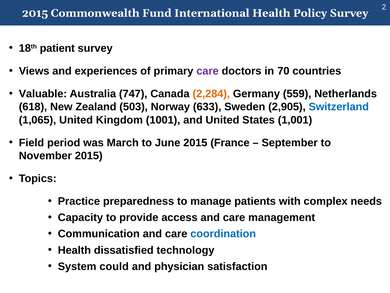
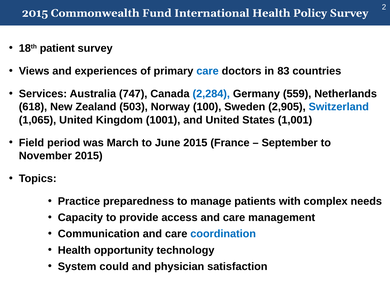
care at (208, 71) colour: purple -> blue
70: 70 -> 83
Valuable: Valuable -> Services
2,284 colour: orange -> blue
633: 633 -> 100
dissatisfied: dissatisfied -> opportunity
